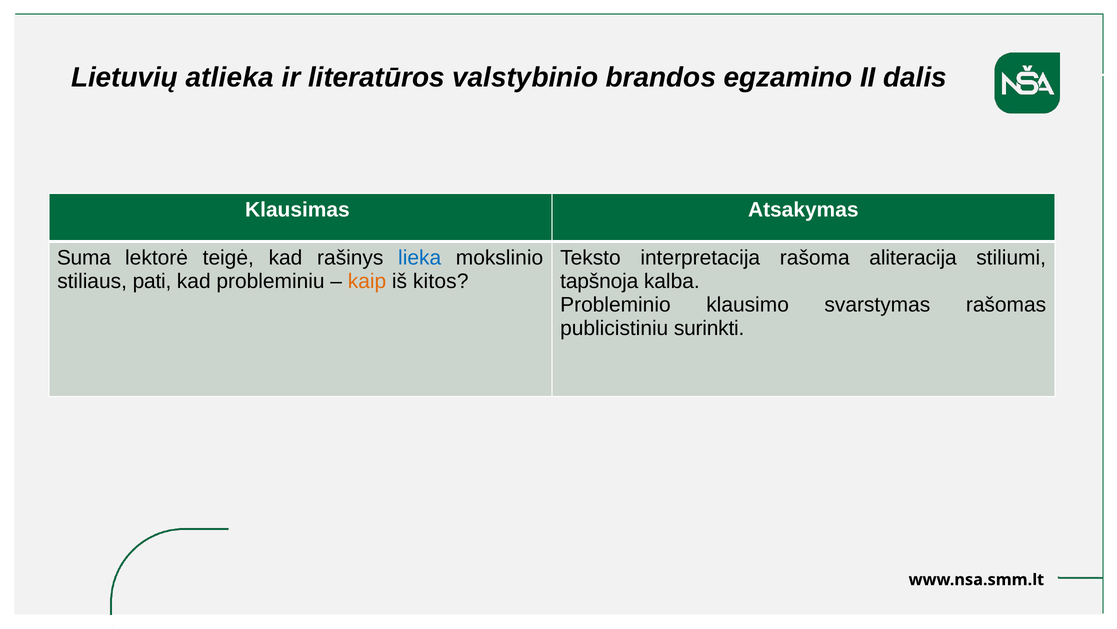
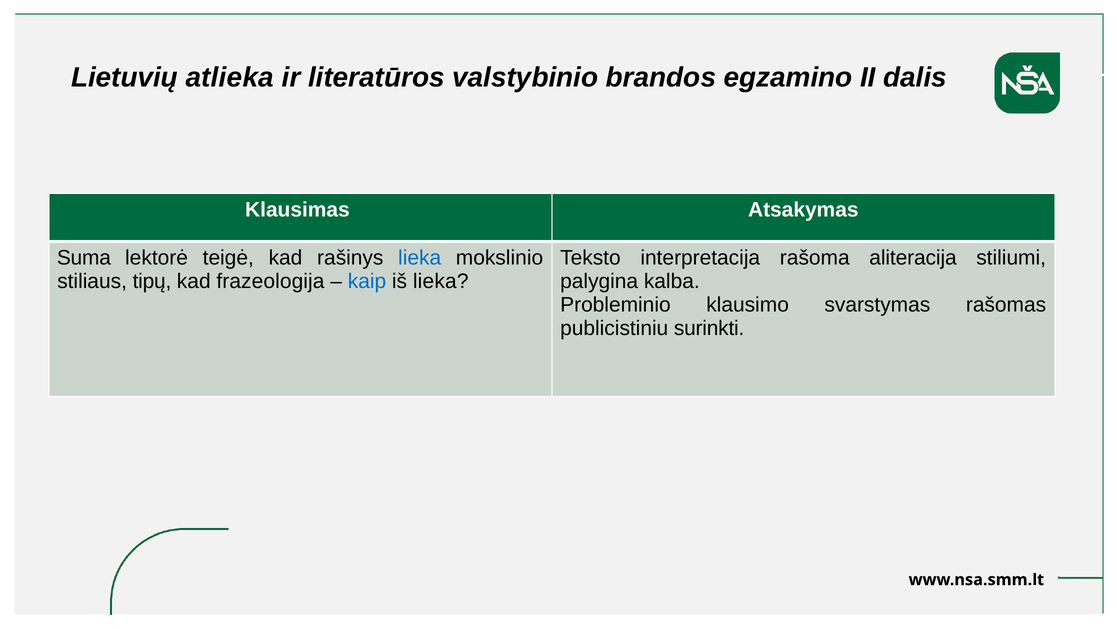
pati: pati -> tipų
probleminiu: probleminiu -> frazeologija
kaip colour: orange -> blue
iš kitos: kitos -> lieka
tapšnoja: tapšnoja -> palygina
